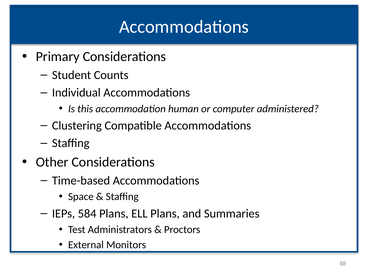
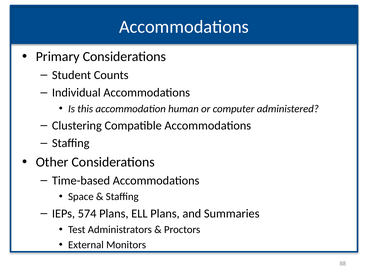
584: 584 -> 574
